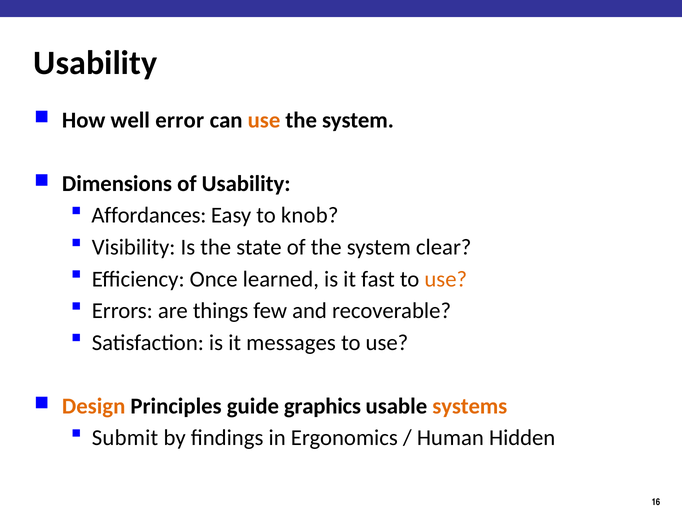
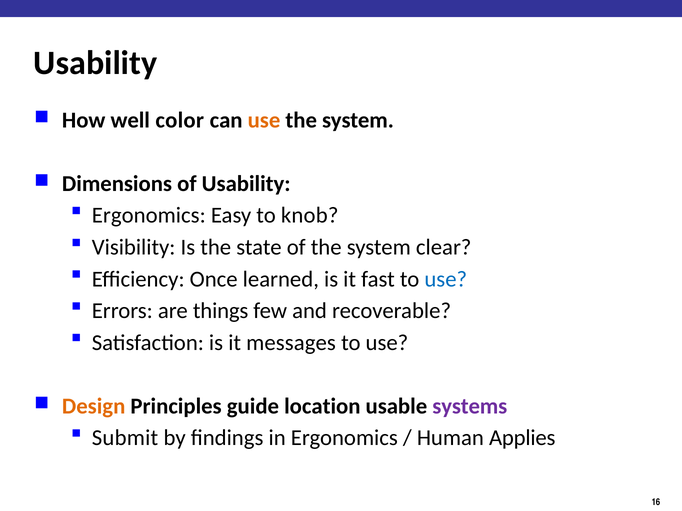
error: error -> color
Affordances at (149, 216): Affordances -> Ergonomics
use at (446, 279) colour: orange -> blue
graphics: graphics -> location
systems colour: orange -> purple
Hidden: Hidden -> Applies
